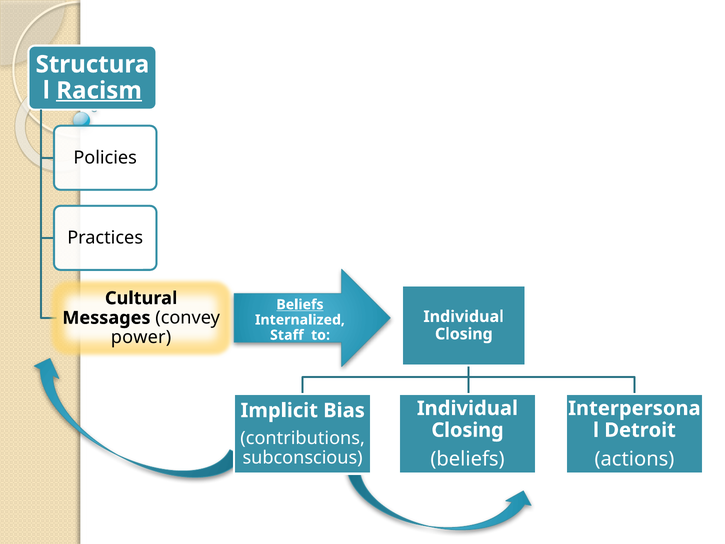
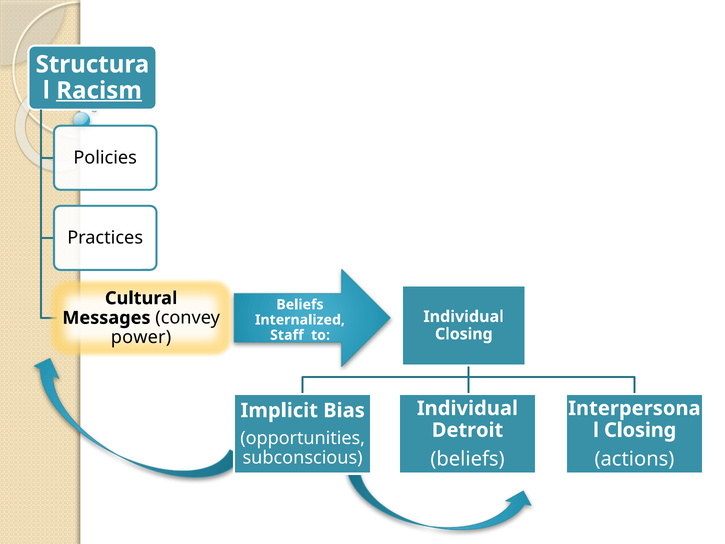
Beliefs at (300, 304) underline: present -> none
Closing at (468, 430): Closing -> Detroit
Detroit at (640, 430): Detroit -> Closing
contributions: contributions -> opportunities
